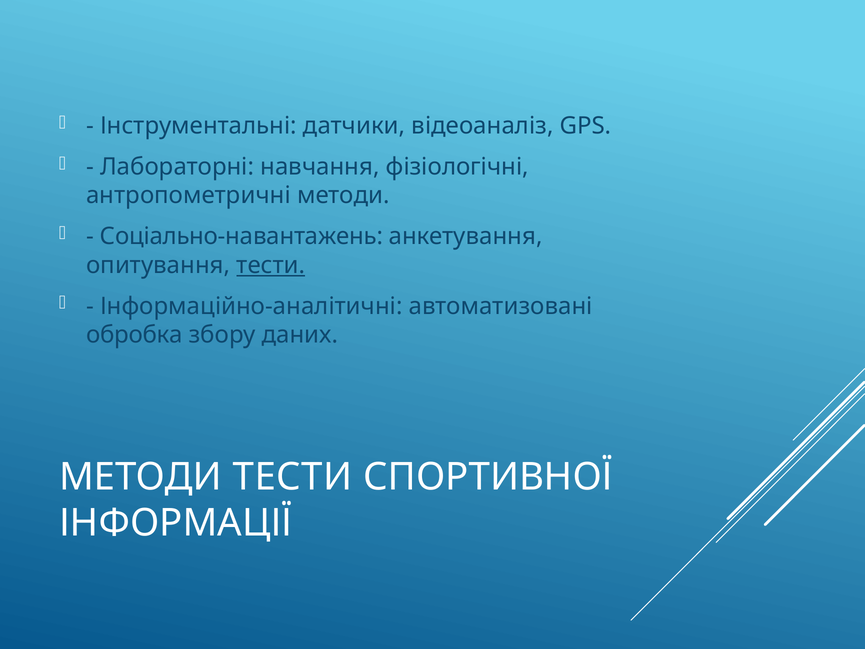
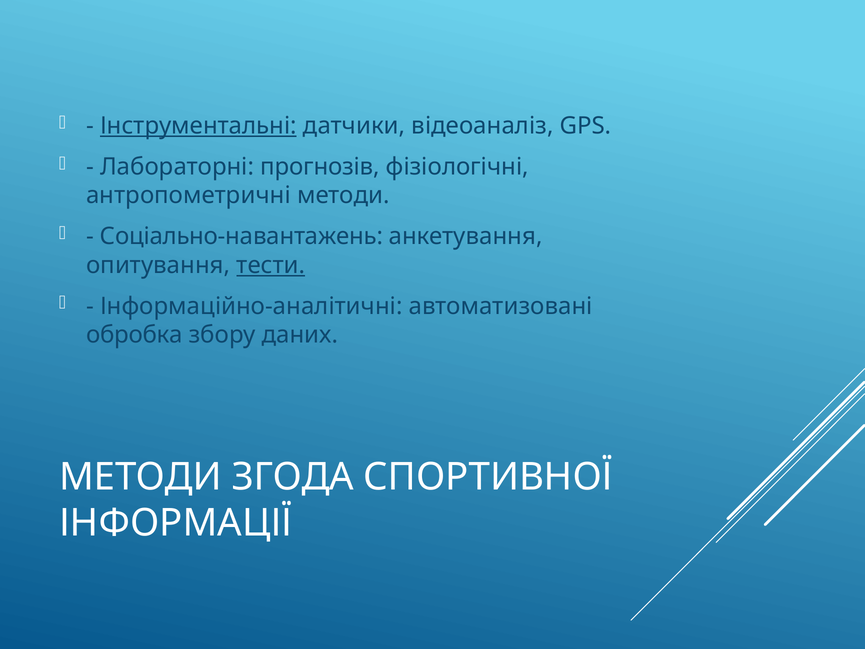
Інструментальні underline: none -> present
навчання: навчання -> прогнозів
МЕТОДИ ТЕСТИ: ТЕСТИ -> ЗГОДА
